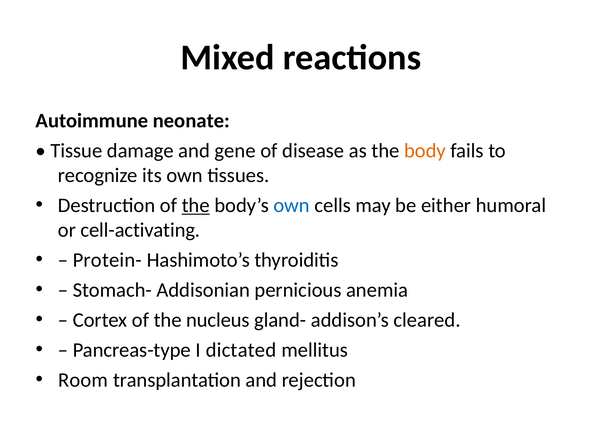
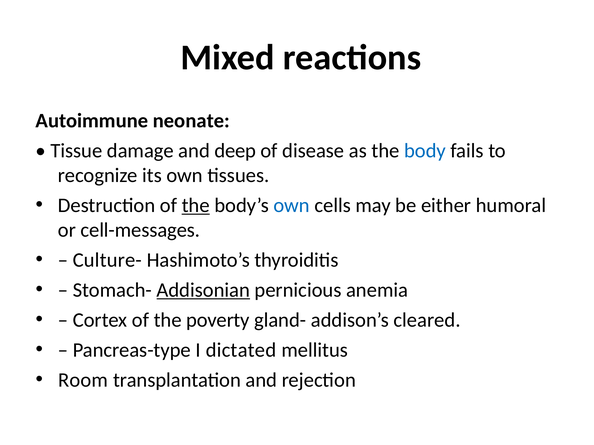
gene: gene -> deep
body colour: orange -> blue
cell-activating: cell-activating -> cell-messages
Protein-: Protein- -> Culture-
Addisonian underline: none -> present
nucleus: nucleus -> poverty
